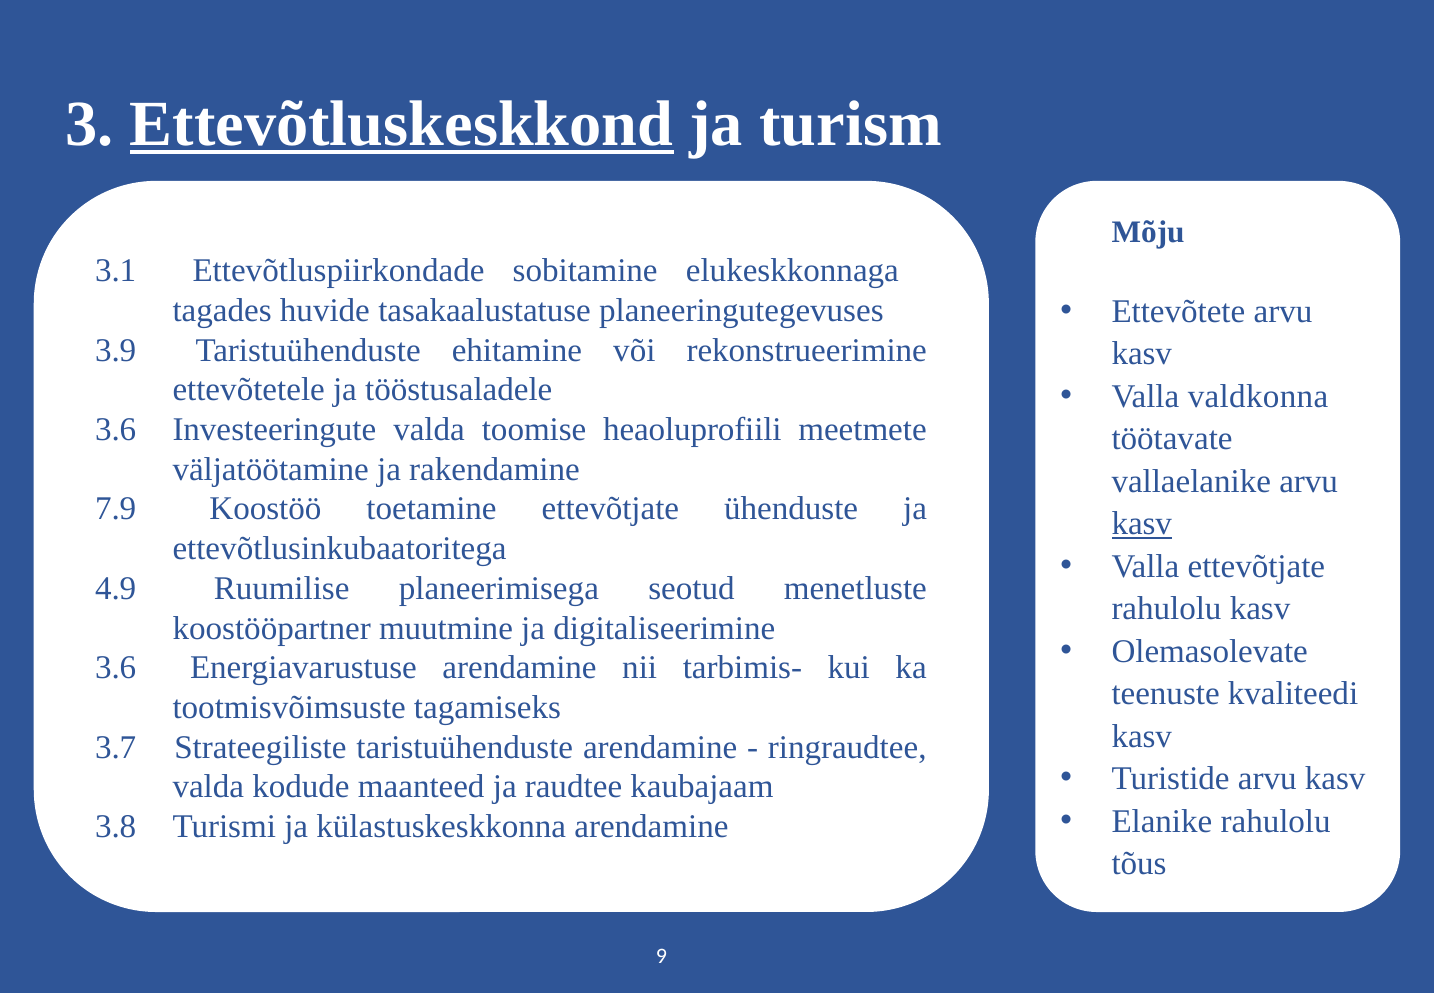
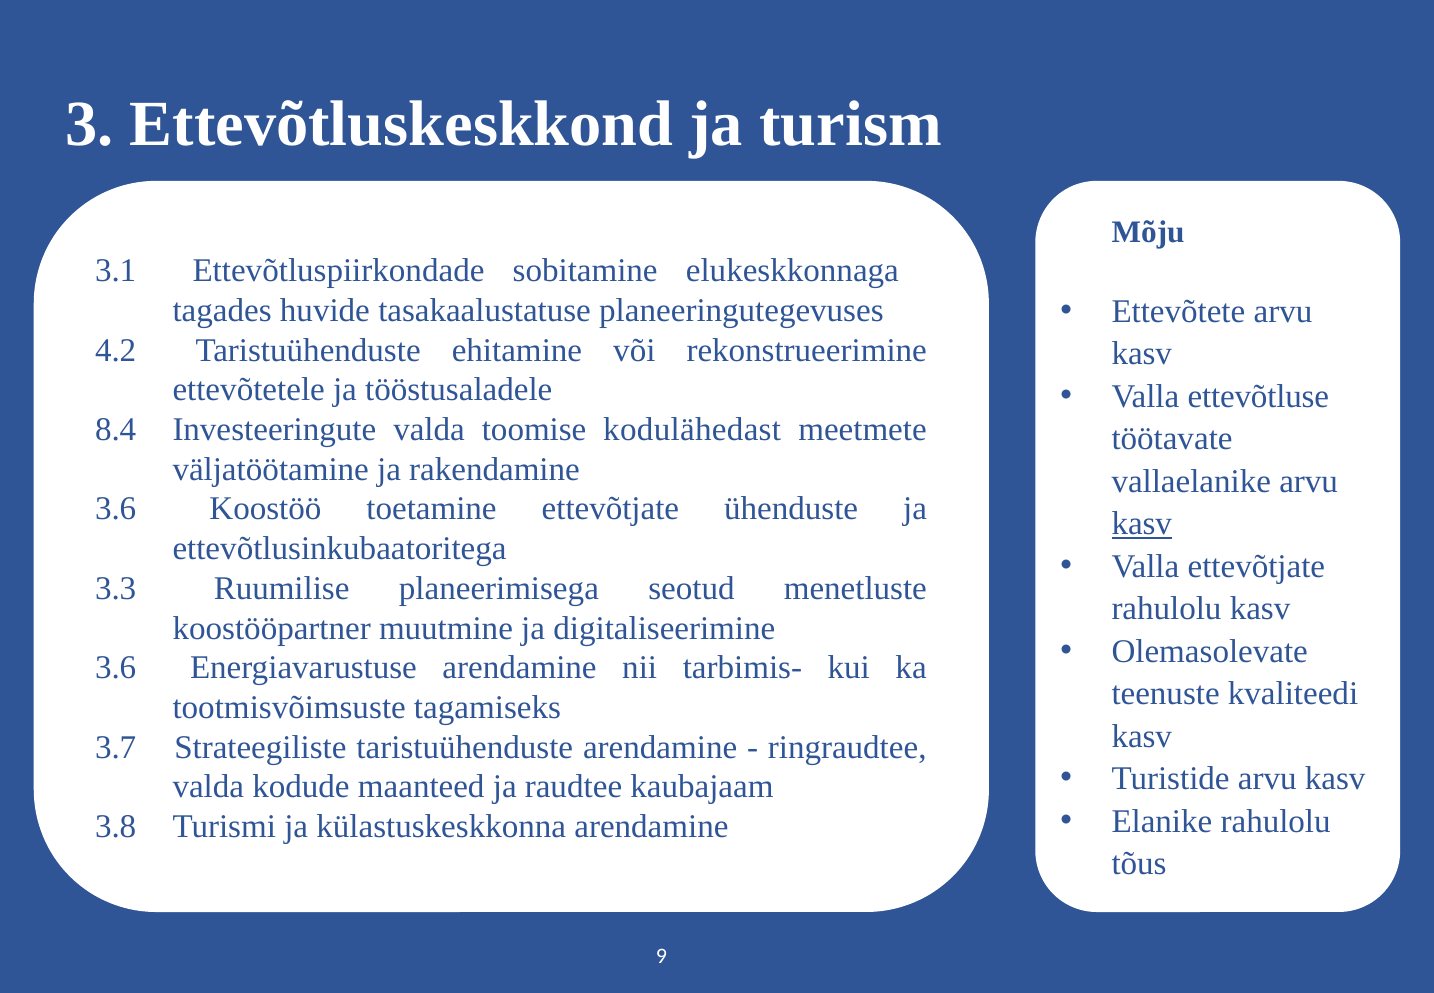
Ettevõtluskeskkond underline: present -> none
3.9: 3.9 -> 4.2
valdkonna: valdkonna -> ettevõtluse
3.6 at (116, 429): 3.6 -> 8.4
heaoluprofiili: heaoluprofiili -> kodulähedast
7.9 at (116, 509): 7.9 -> 3.6
4.9: 4.9 -> 3.3
